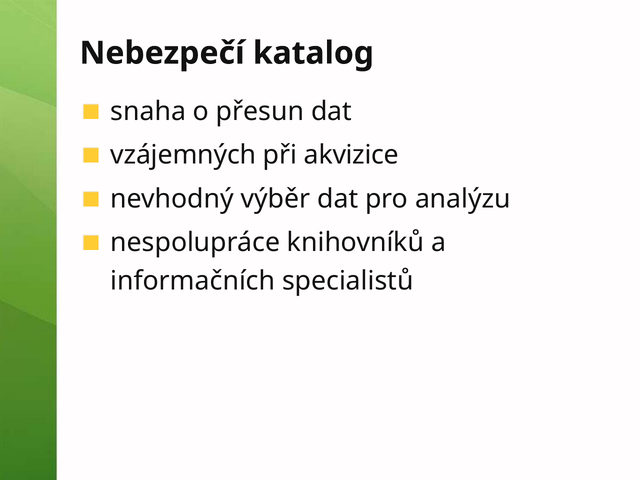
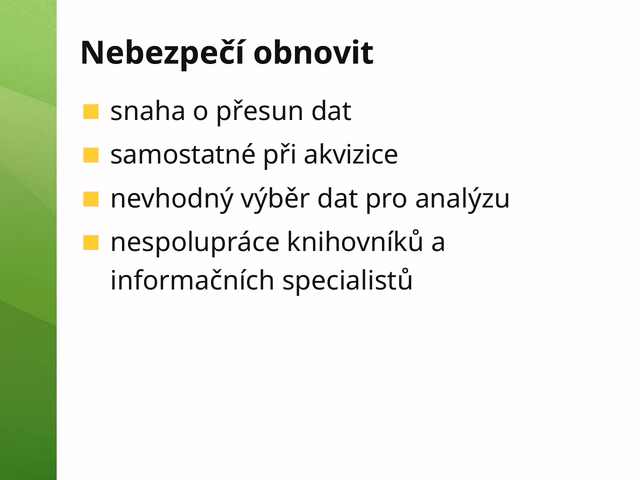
katalog: katalog -> obnovit
vzájemných: vzájemných -> samostatné
